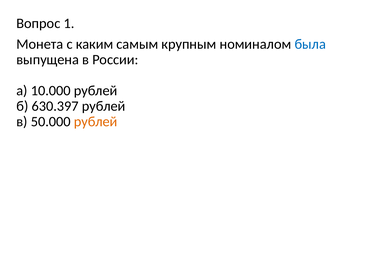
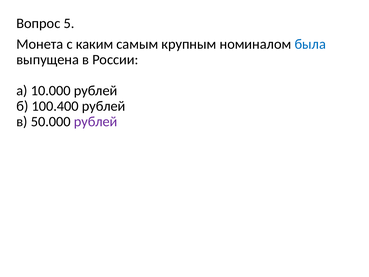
1: 1 -> 5
630.397: 630.397 -> 100.400
рублей at (96, 122) colour: orange -> purple
